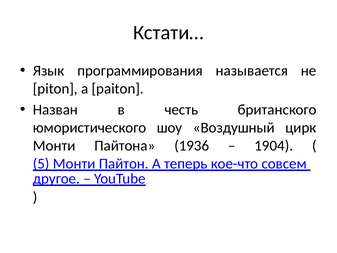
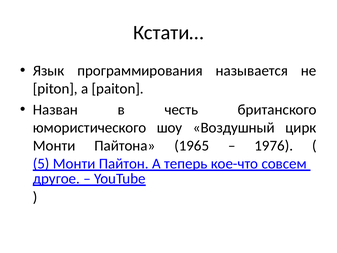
1936: 1936 -> 1965
1904: 1904 -> 1976
